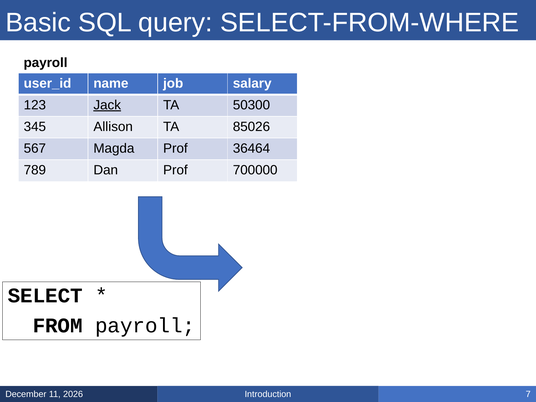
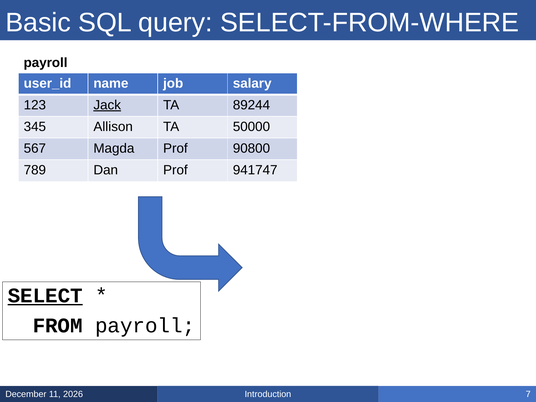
50300: 50300 -> 89244
85026: 85026 -> 50000
36464: 36464 -> 90800
700000: 700000 -> 941747
SELECT underline: none -> present
